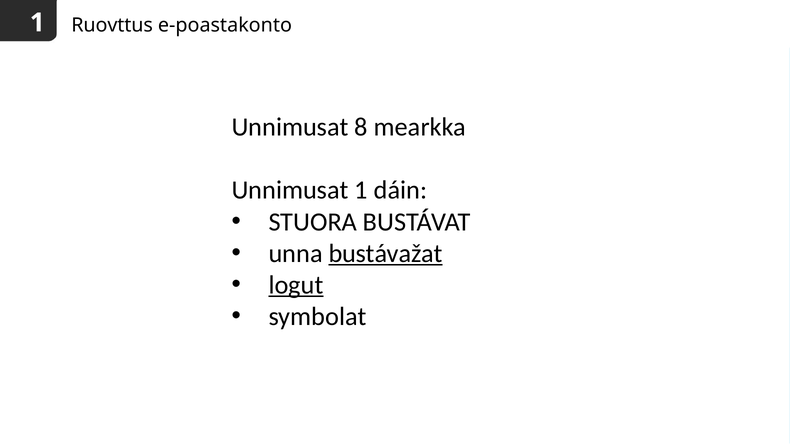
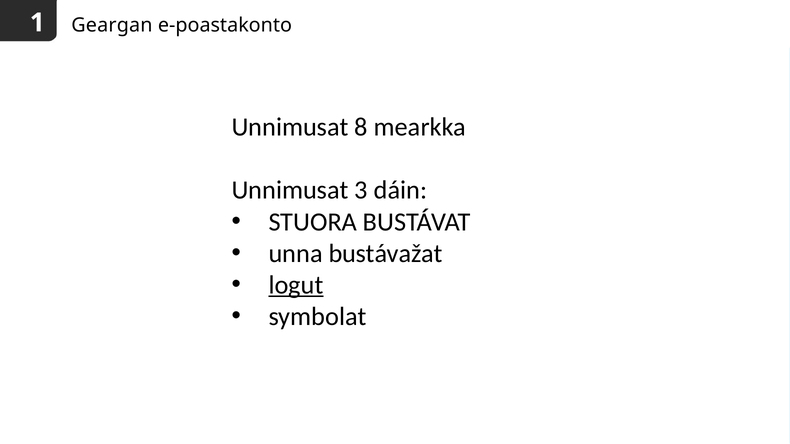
Ruovttus: Ruovttus -> Geargan
Unnimusat 1: 1 -> 3
bustávažat underline: present -> none
